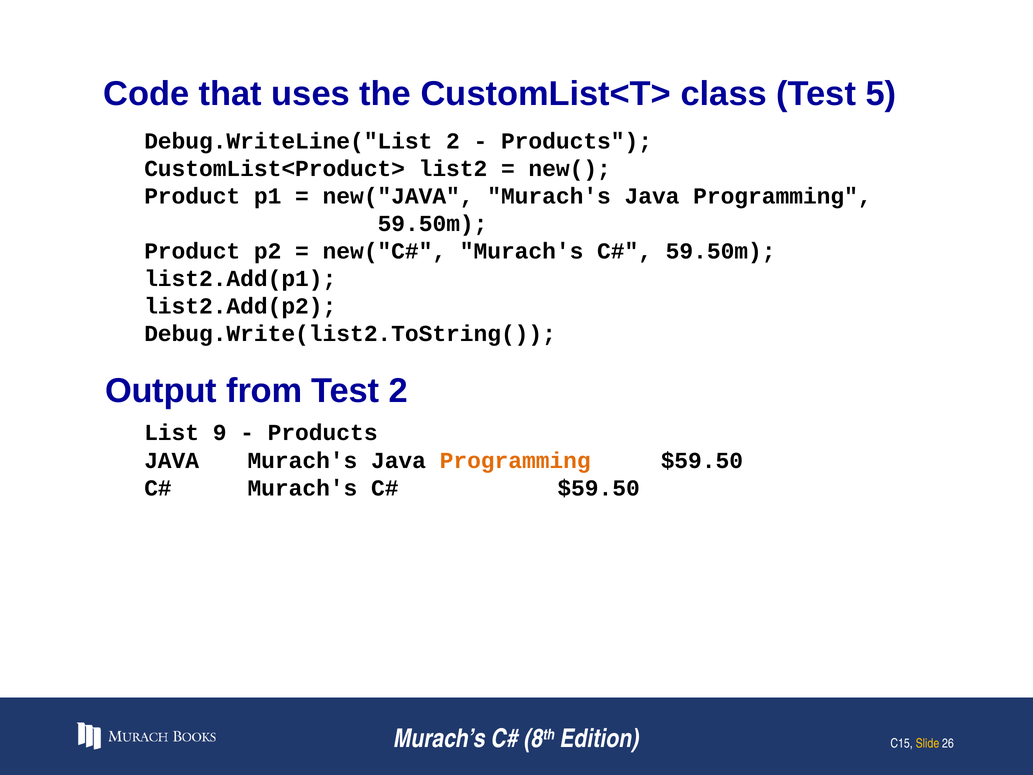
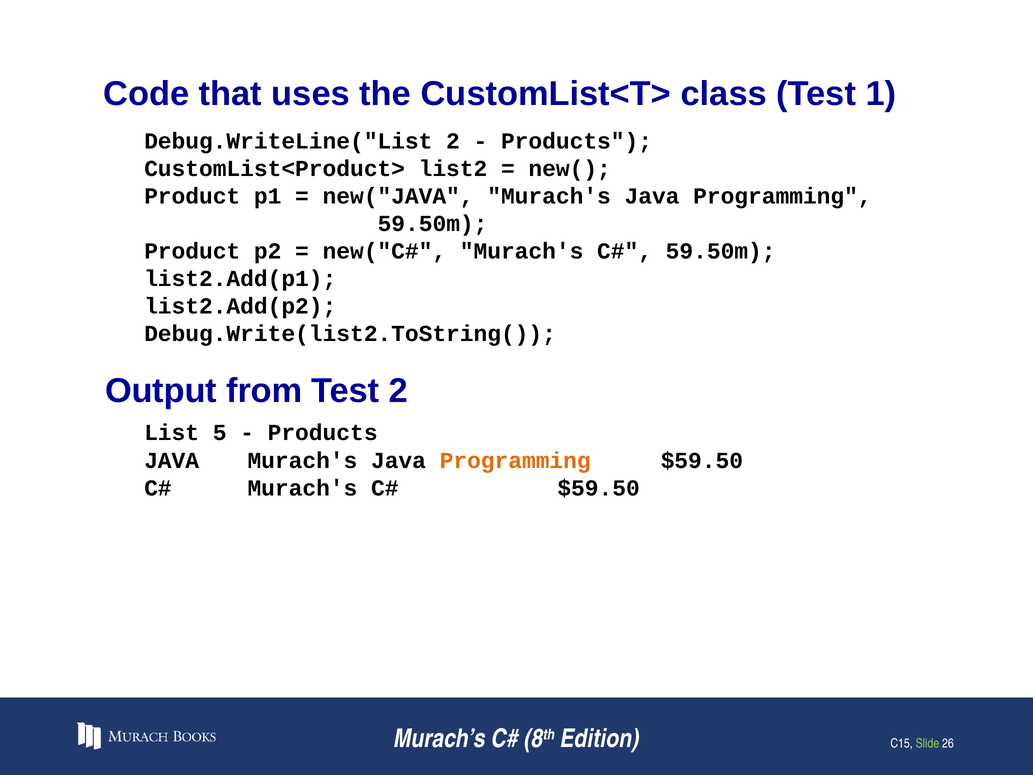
5: 5 -> 1
9: 9 -> 5
Slide colour: yellow -> light green
